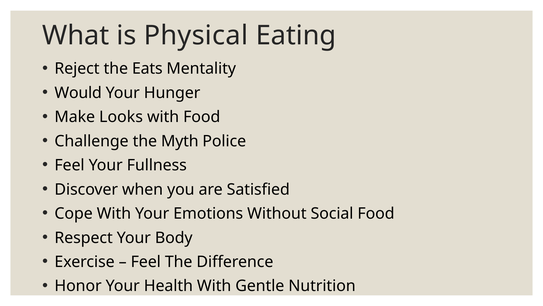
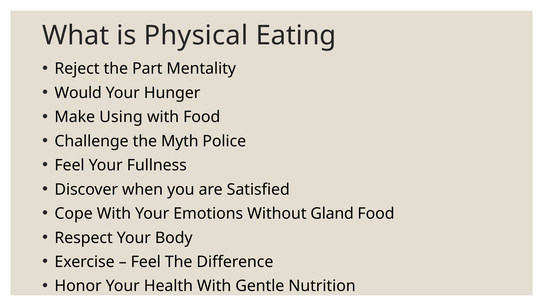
Eats: Eats -> Part
Looks: Looks -> Using
Social: Social -> Gland
